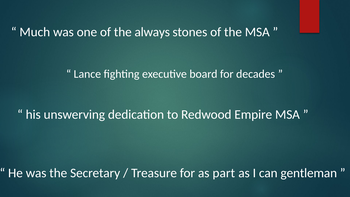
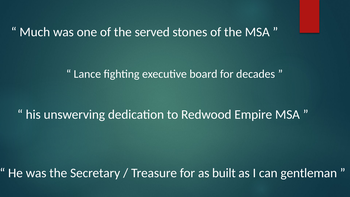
always: always -> served
part: part -> built
